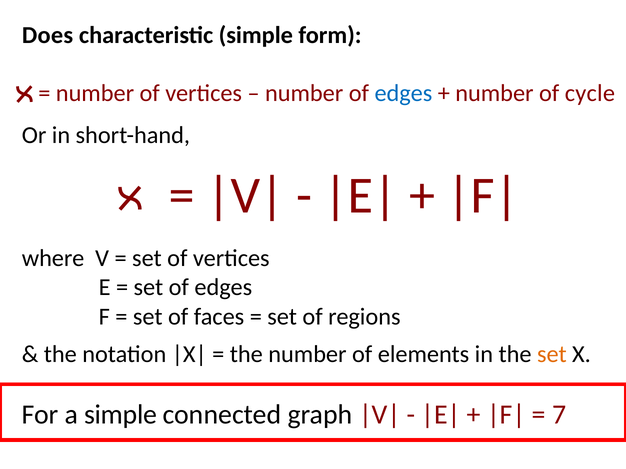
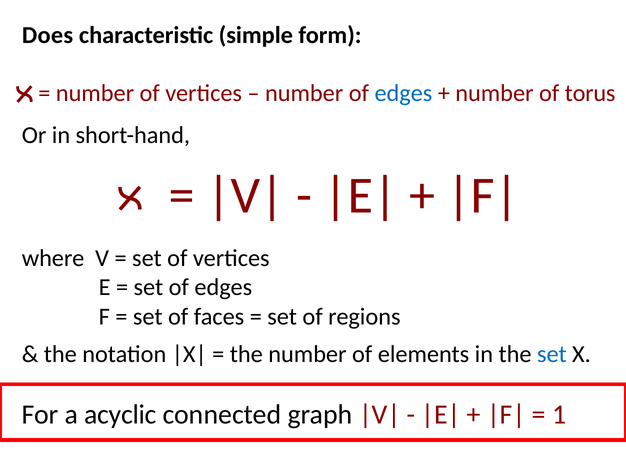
cycle: cycle -> torus
set at (552, 354) colour: orange -> blue
a simple: simple -> acyclic
7: 7 -> 1
